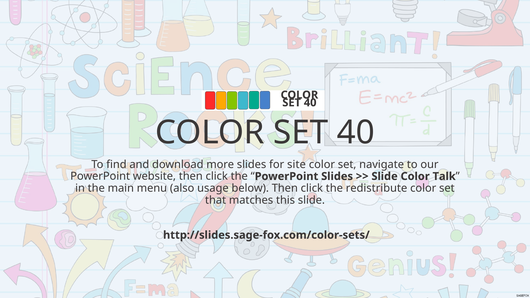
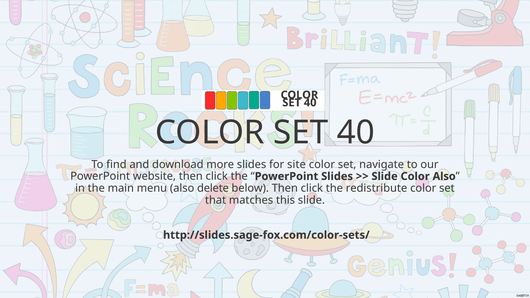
Color Talk: Talk -> Also
usage: usage -> delete
